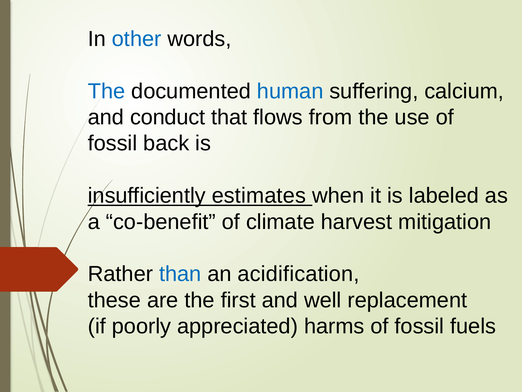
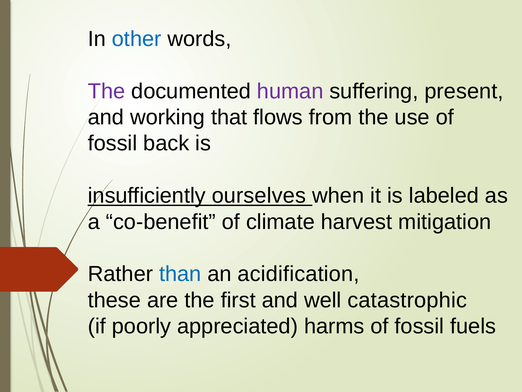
The at (107, 91) colour: blue -> purple
human colour: blue -> purple
calcium: calcium -> present
conduct: conduct -> working
estimates: estimates -> ourselves
replacement: replacement -> catastrophic
